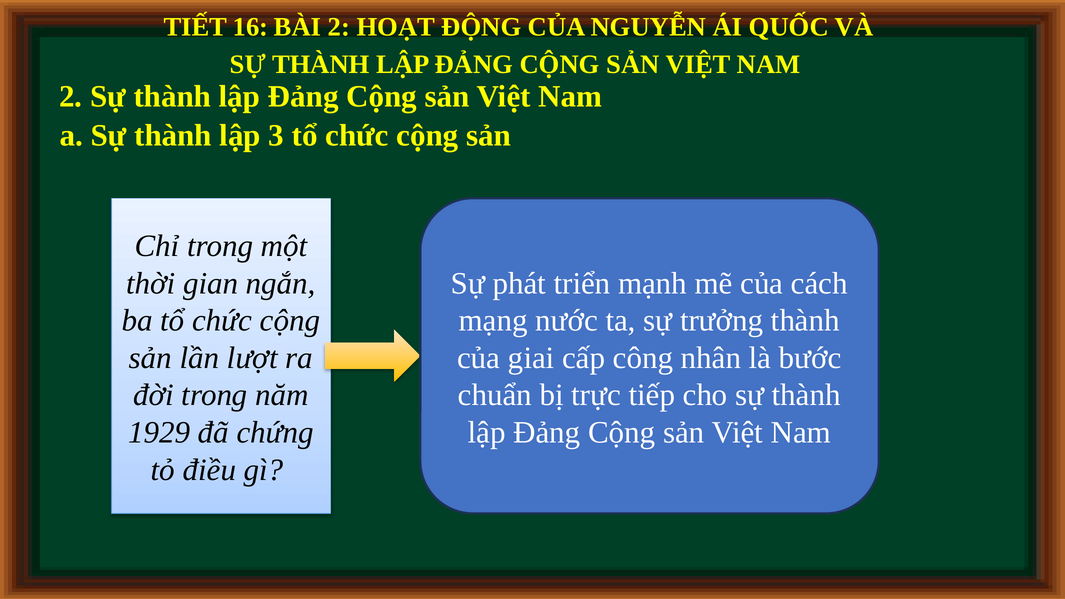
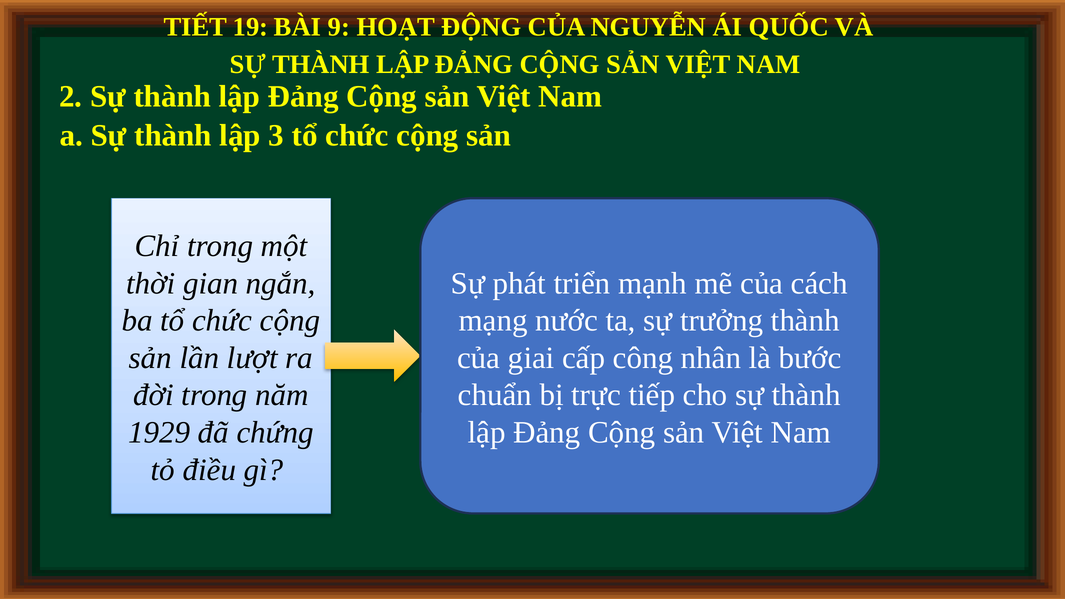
16: 16 -> 19
BÀI 2: 2 -> 9
